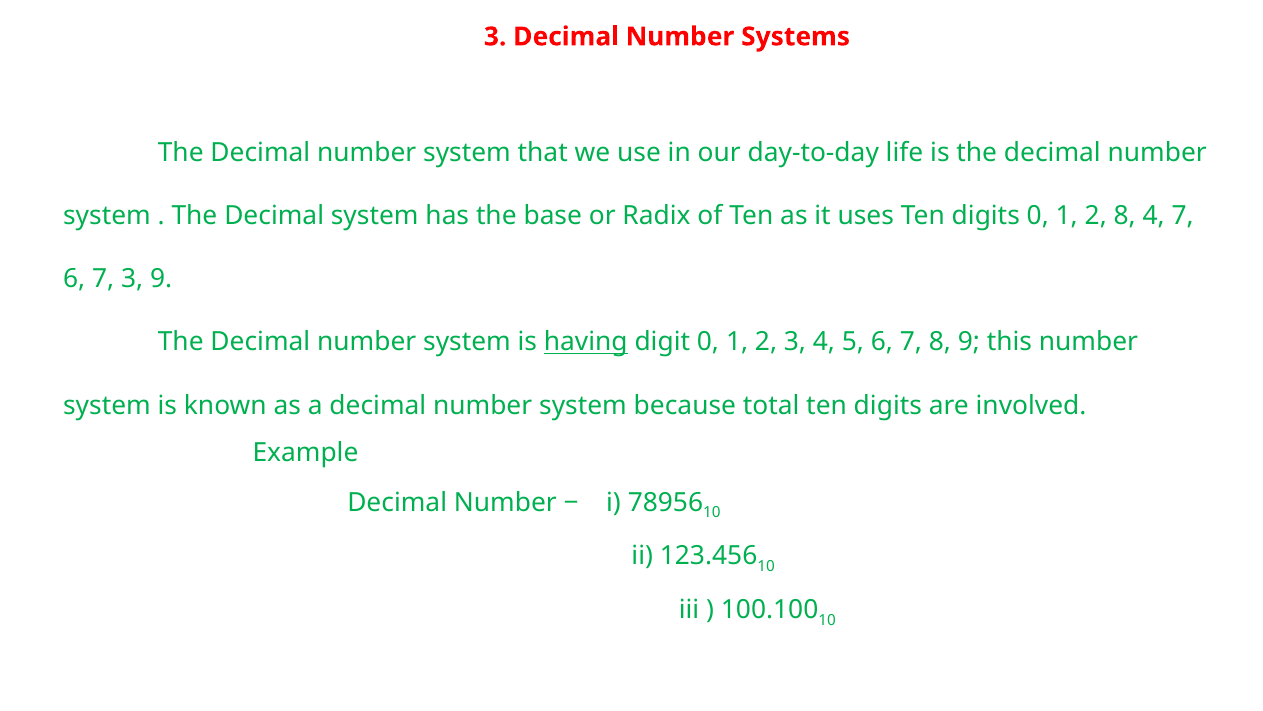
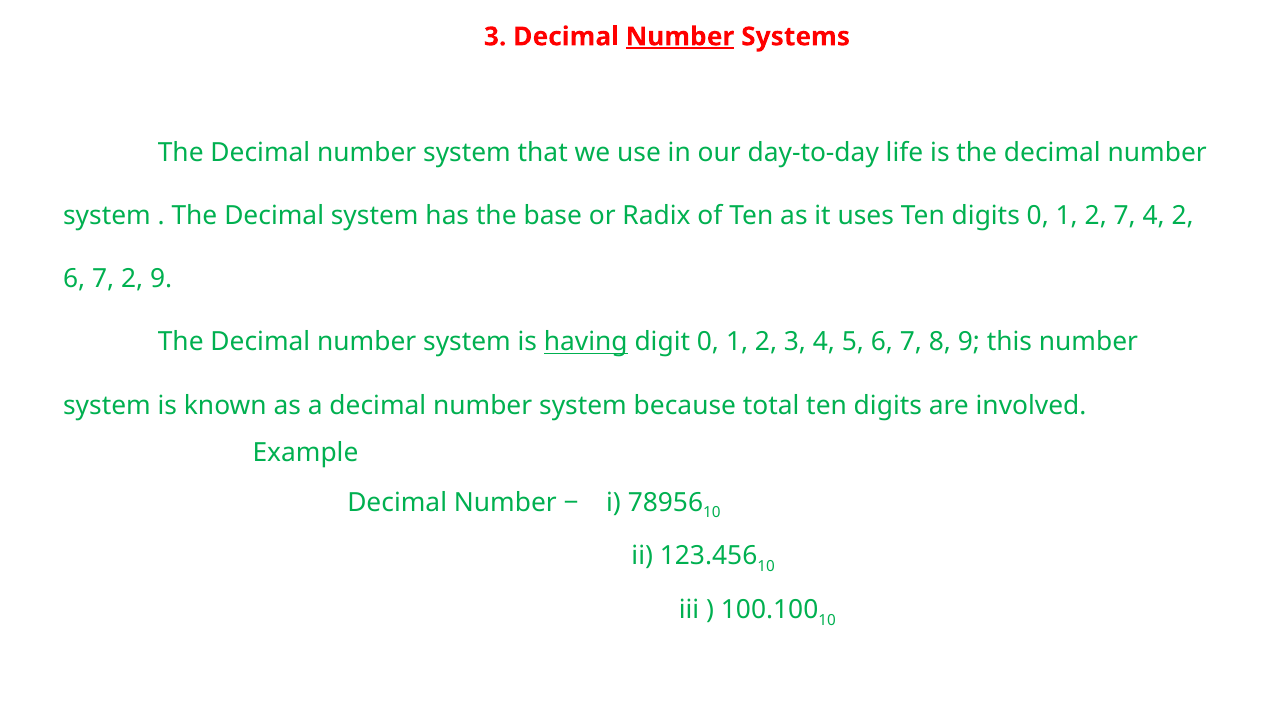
Number at (680, 37) underline: none -> present
2 8: 8 -> 7
4 7: 7 -> 2
7 3: 3 -> 2
